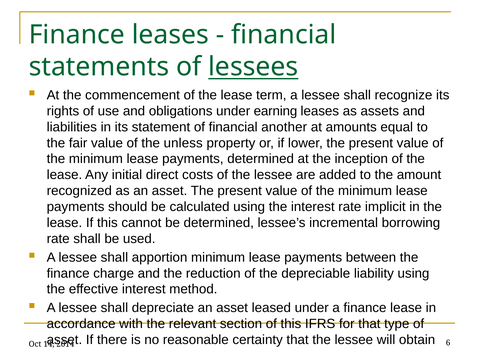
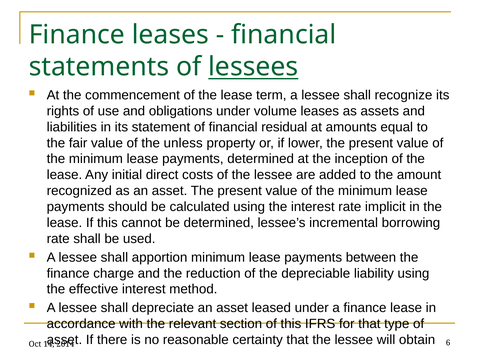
earning: earning -> volume
another: another -> residual
